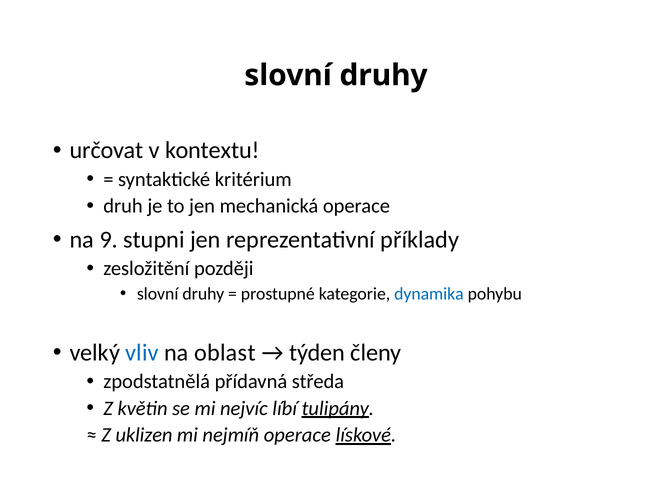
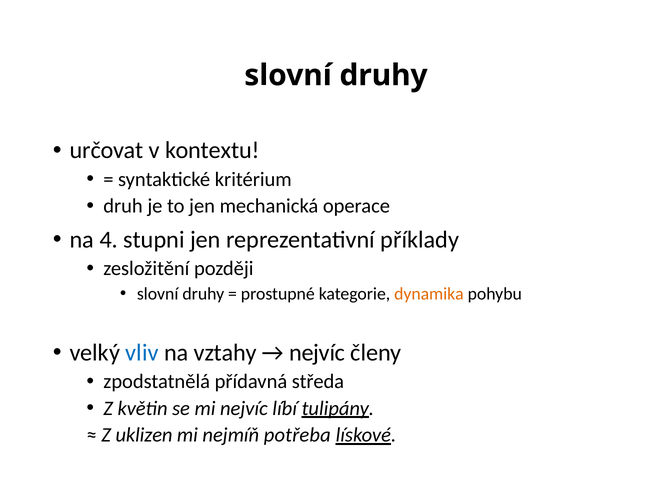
9: 9 -> 4
dynamika colour: blue -> orange
oblast: oblast -> vztahy
týden at (317, 353): týden -> nejvíc
nejmíň operace: operace -> potřeba
